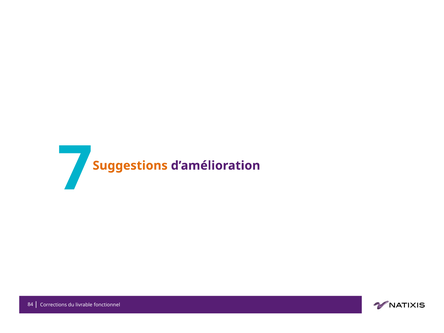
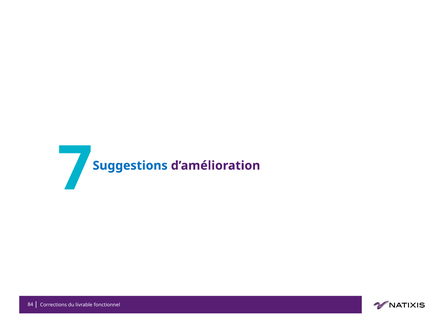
Suggestions colour: orange -> blue
